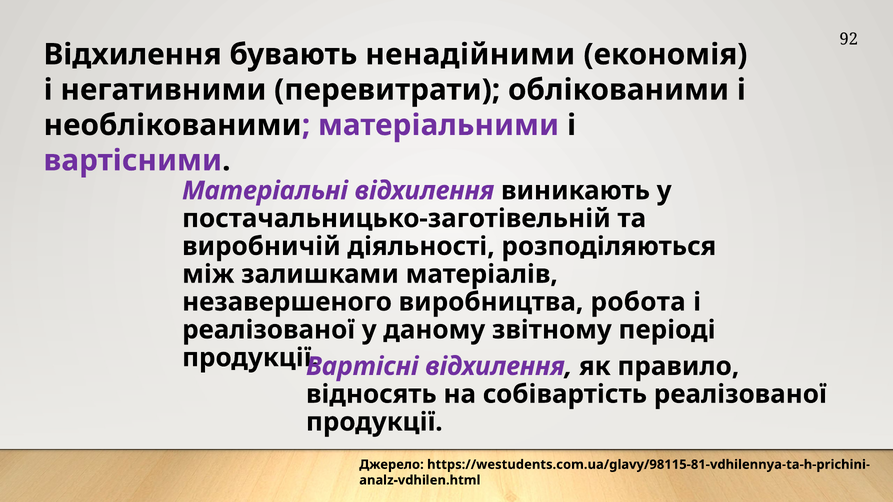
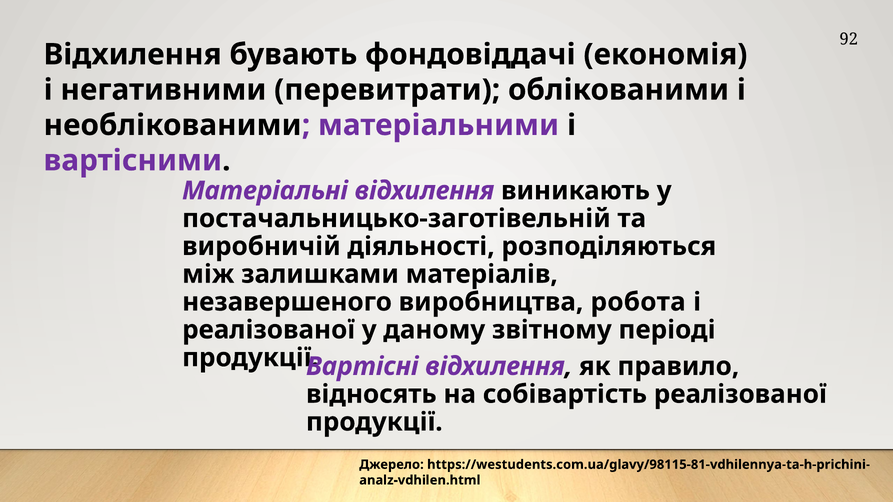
ненадійними: ненадійними -> фондовіддачі
